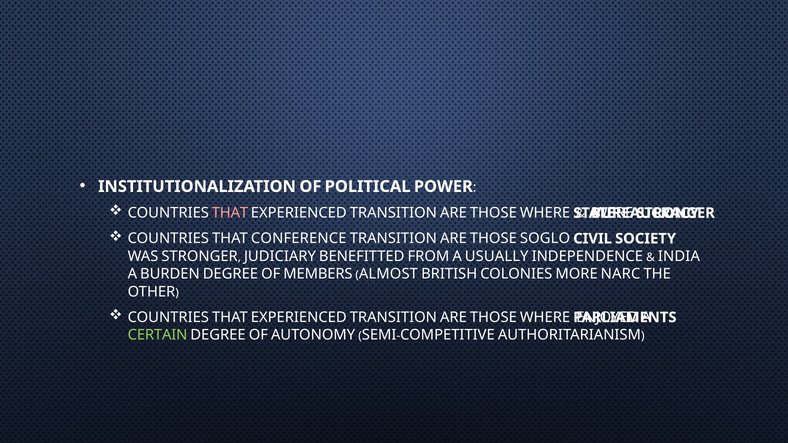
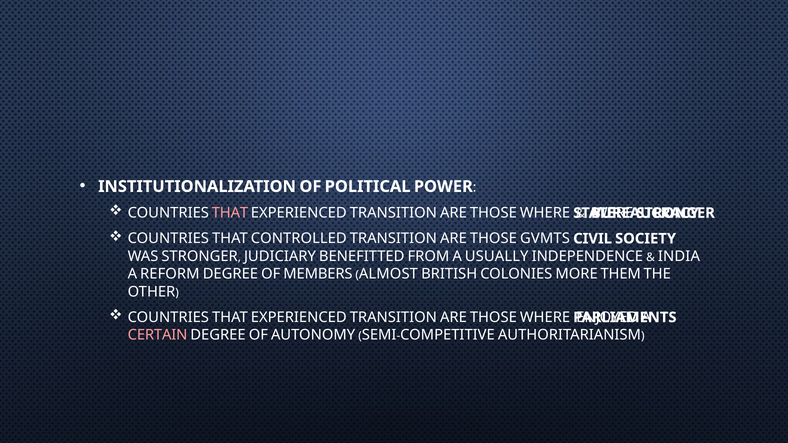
CONFERENCE: CONFERENCE -> CONTROLLED
SOGLO: SOGLO -> GVMTS
BURDEN: BURDEN -> REFORM
NARC: NARC -> THEM
CERTAIN colour: light green -> pink
